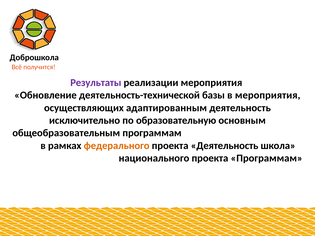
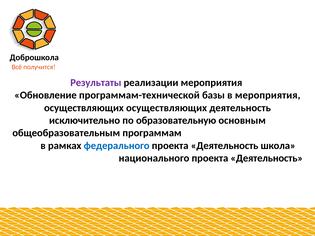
деятельность-технической: деятельность-технической -> программам-технической
осуществляющих адаптированным: адаптированным -> осуществляющих
федерального colour: orange -> blue
национального проекта Программам: Программам -> Деятельность
